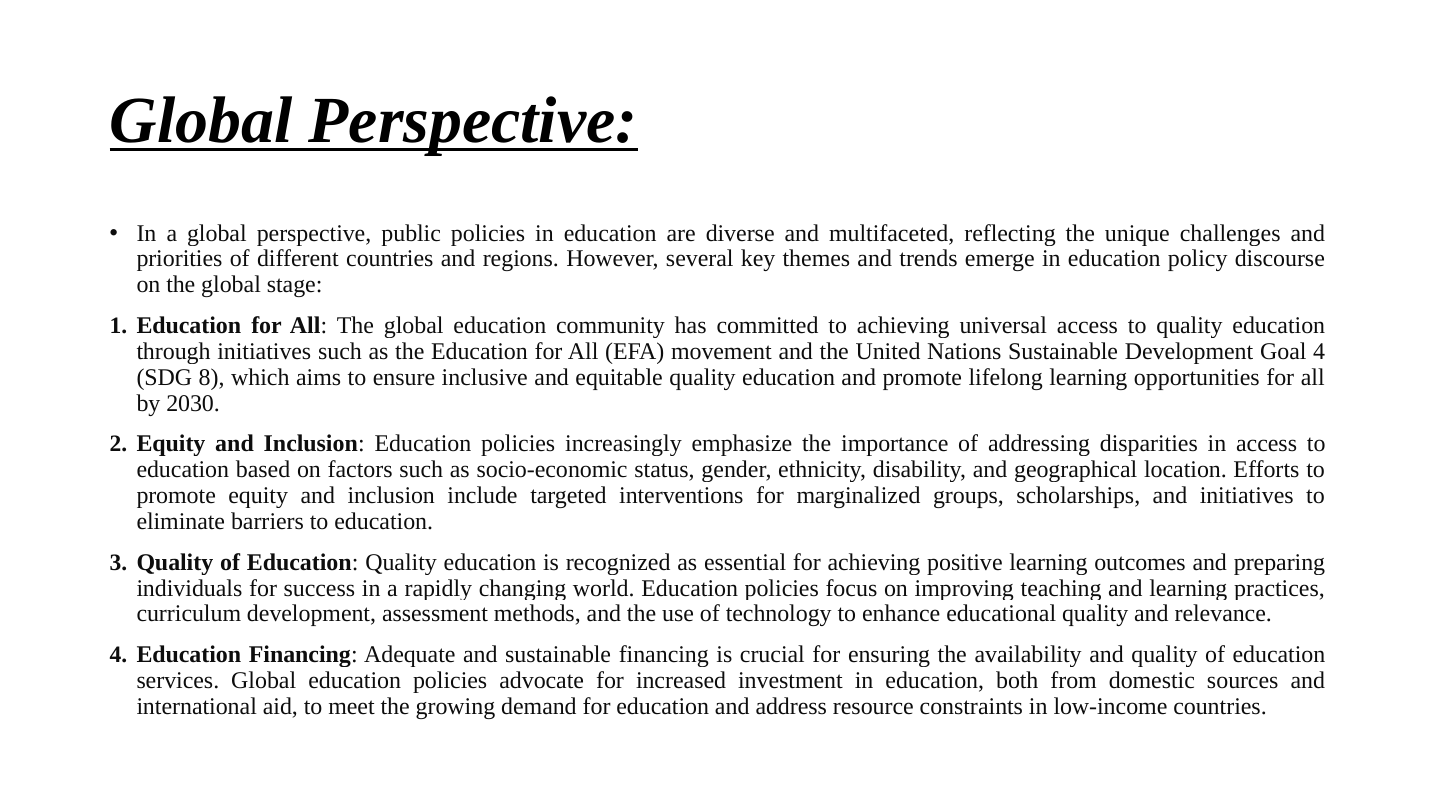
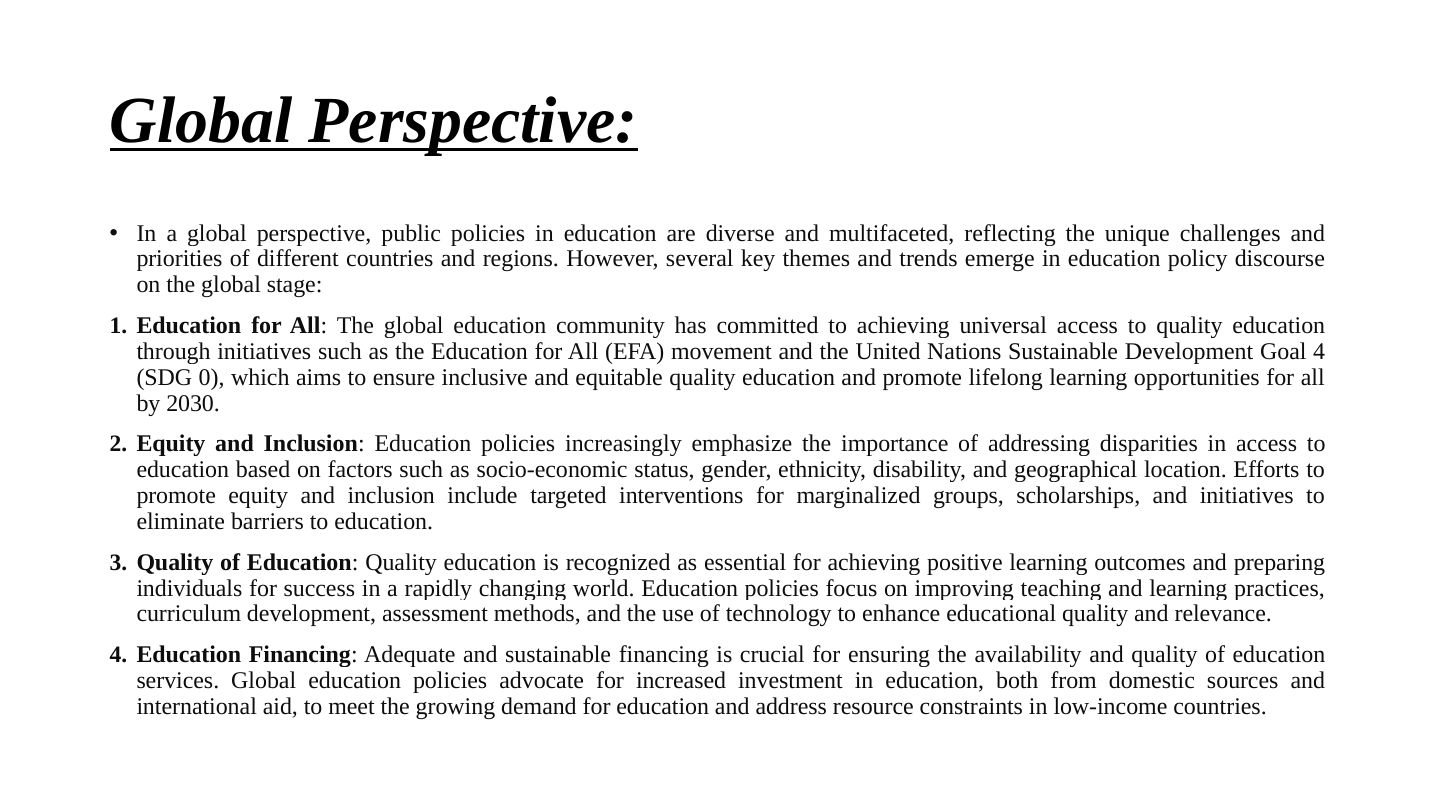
8: 8 -> 0
